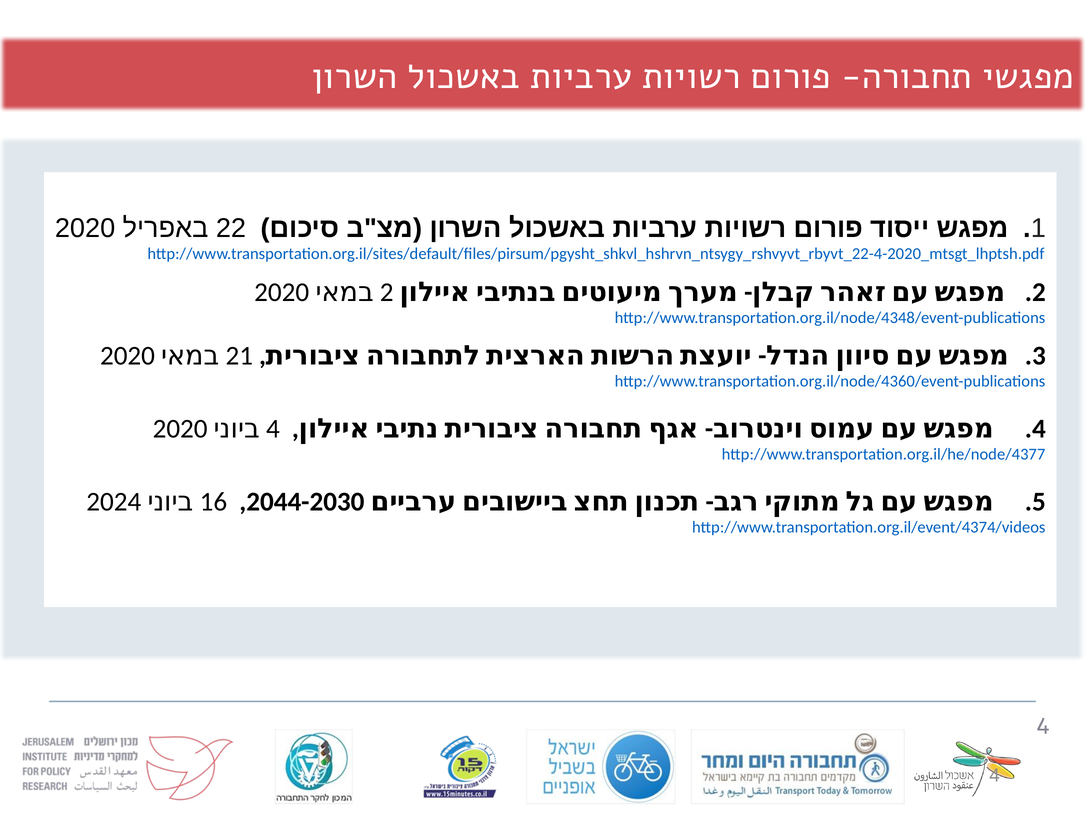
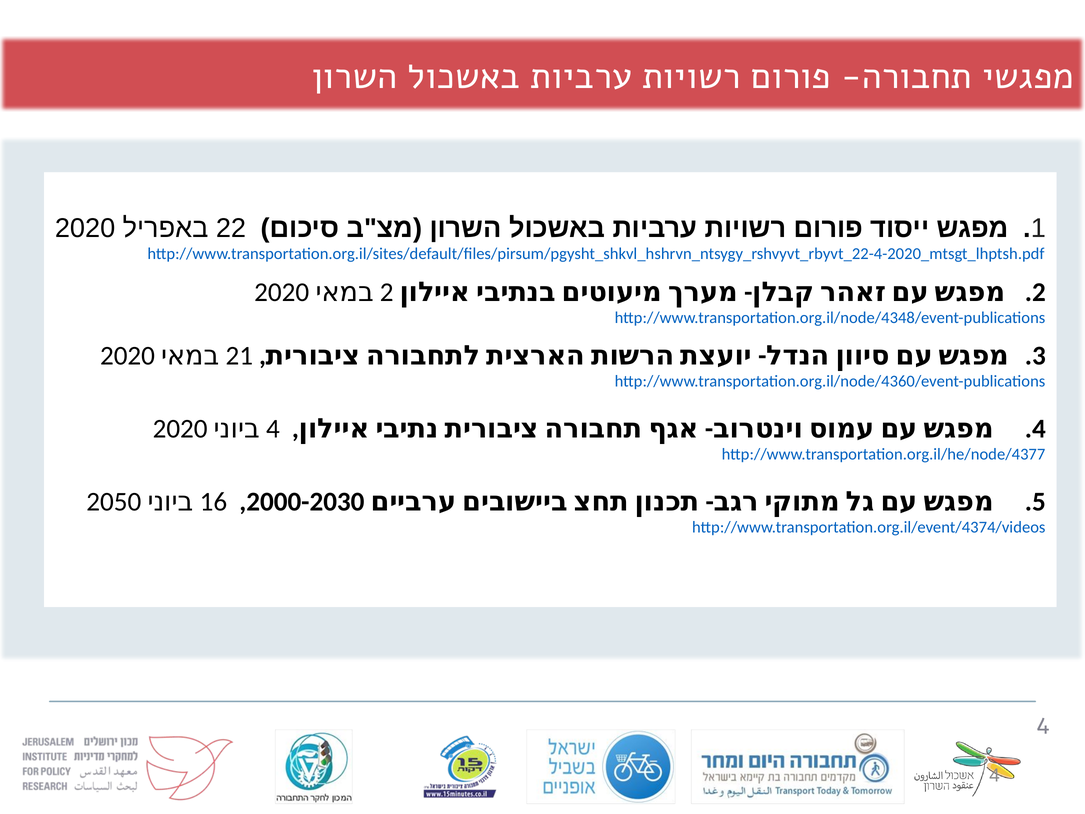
2024: 2024 -> 2050
2044-2030: 2044-2030 -> 2000-2030
